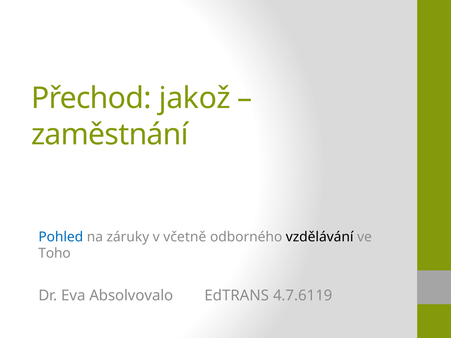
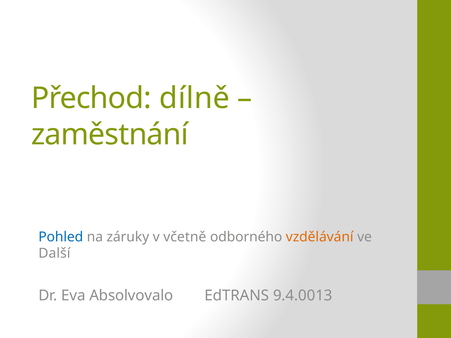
jakož: jakož -> dílně
vzdělávání colour: black -> orange
Toho: Toho -> Další
4.7.6119: 4.7.6119 -> 9.4.0013
